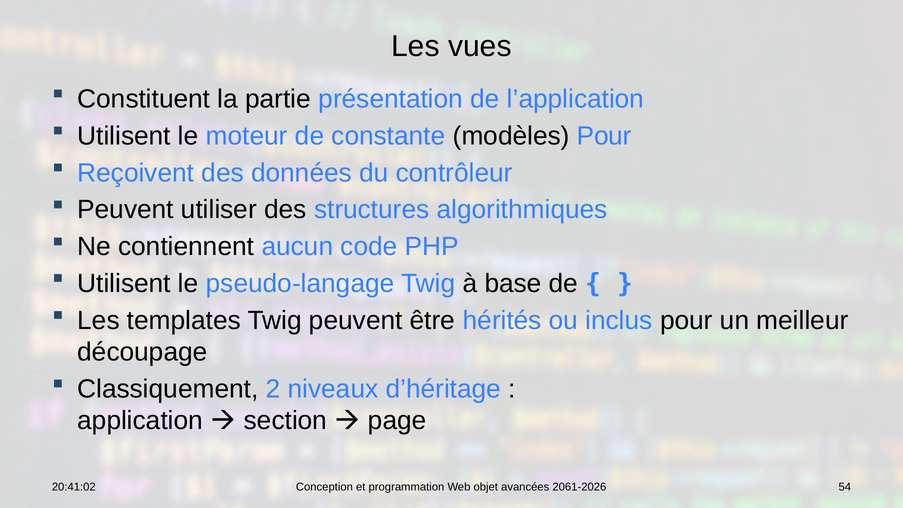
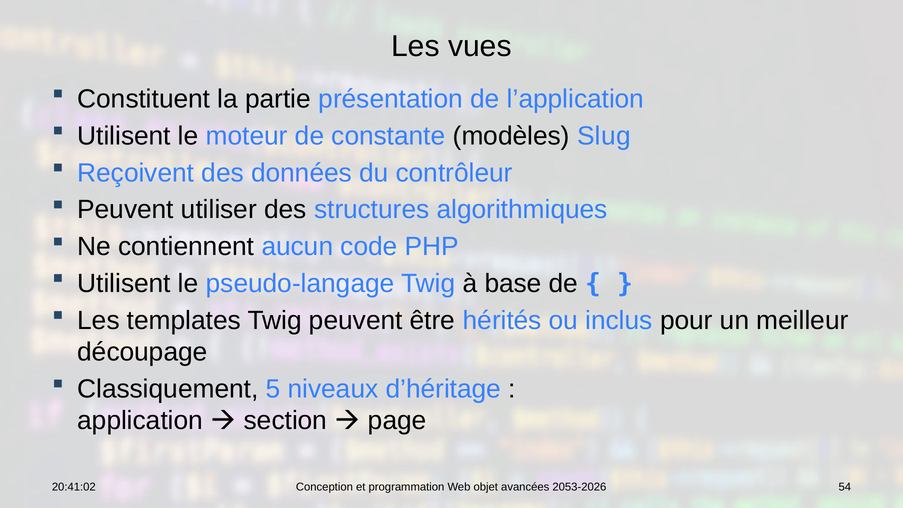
modèles Pour: Pour -> Slug
2: 2 -> 5
2061-2026: 2061-2026 -> 2053-2026
